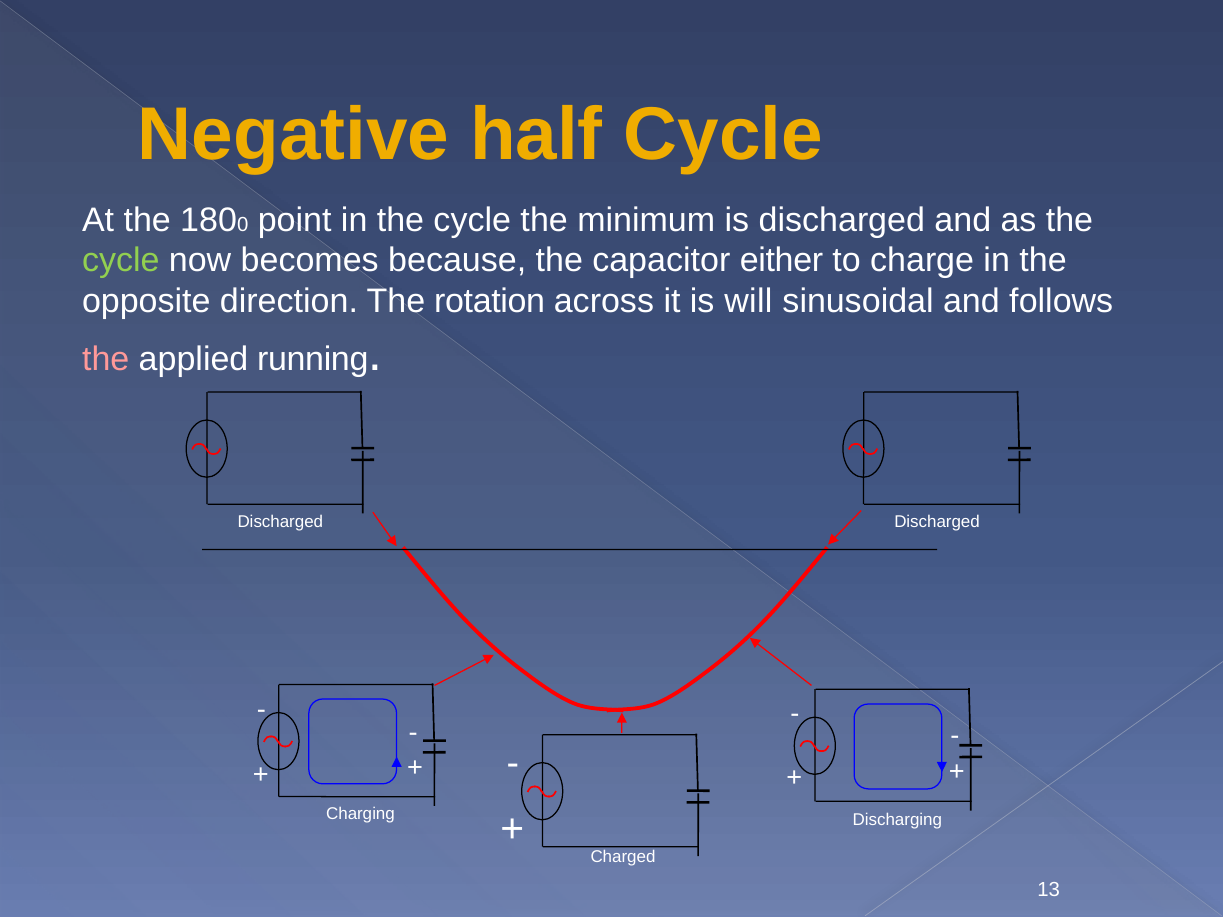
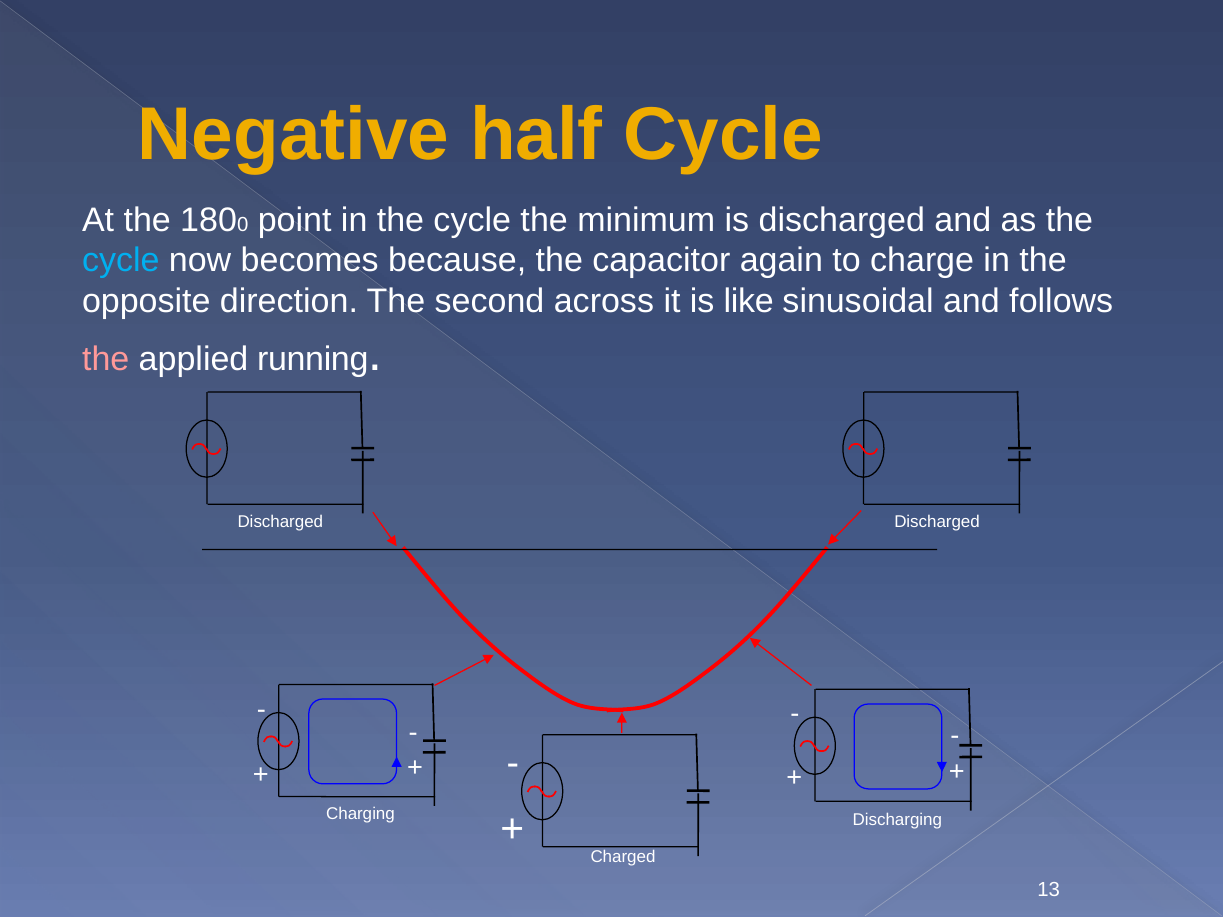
cycle at (121, 261) colour: light green -> light blue
either: either -> again
rotation: rotation -> second
will: will -> like
